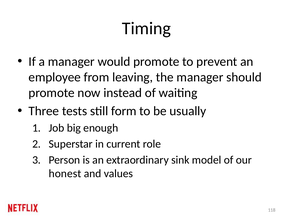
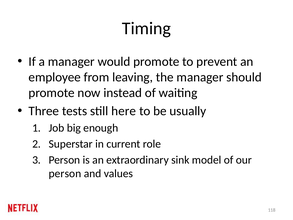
form: form -> here
honest at (65, 173): honest -> person
